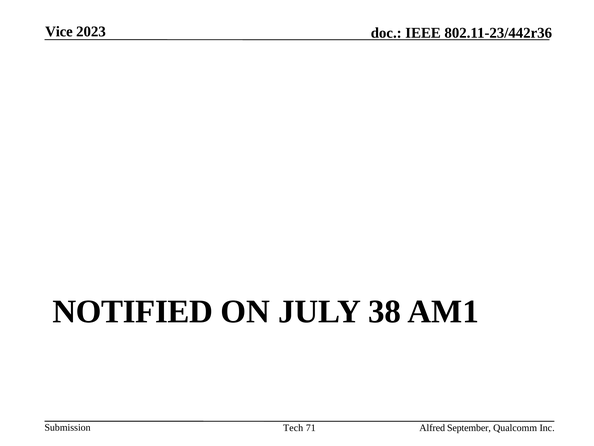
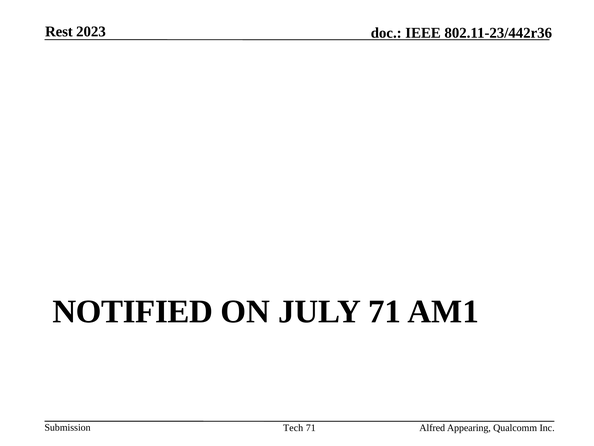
Vice: Vice -> Rest
JULY 38: 38 -> 71
September: September -> Appearing
